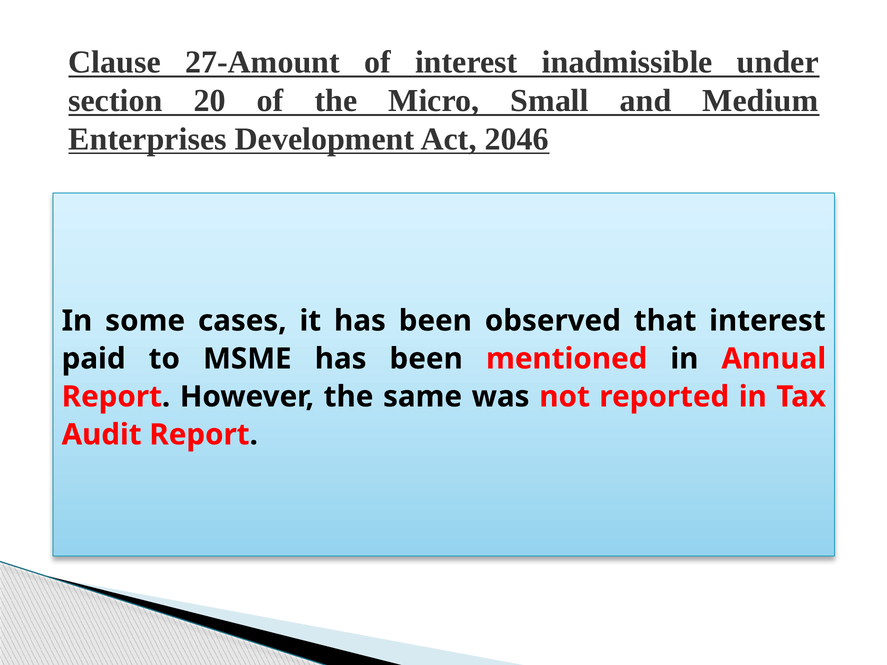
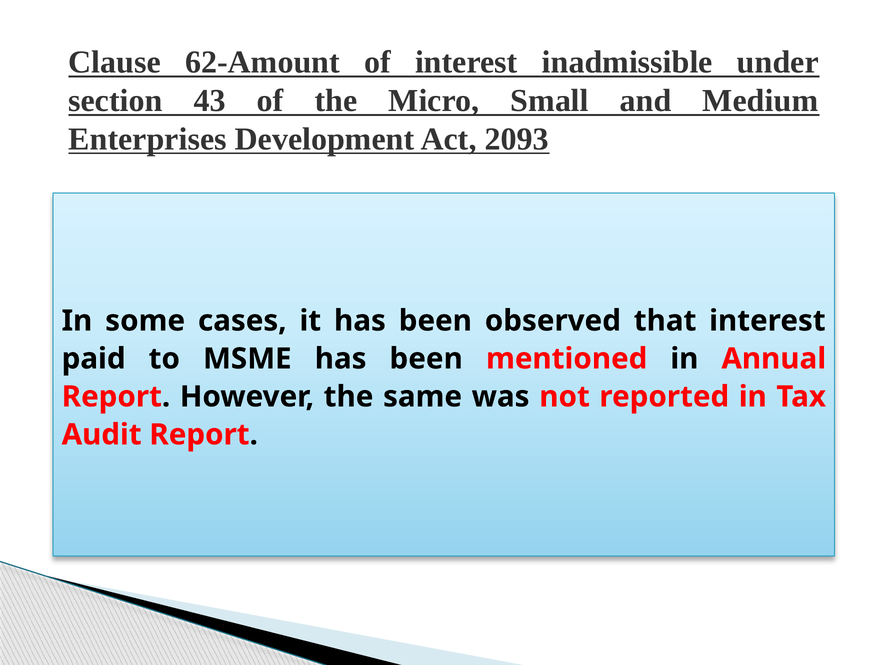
27-Amount: 27-Amount -> 62-Amount
20: 20 -> 43
2046: 2046 -> 2093
